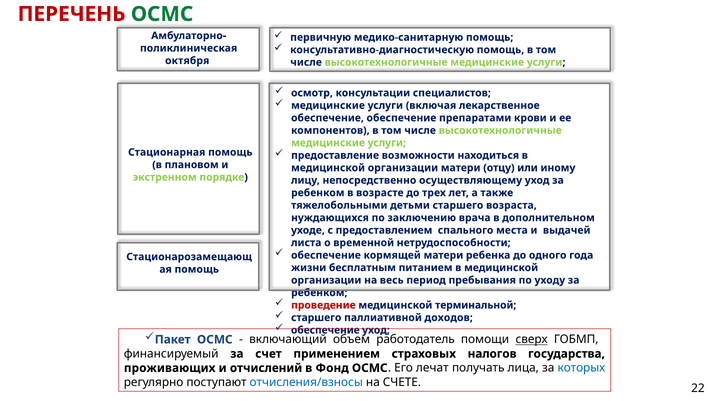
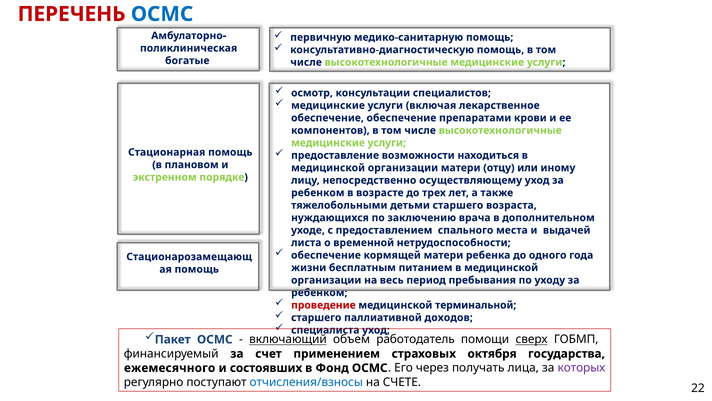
ОСМС at (162, 14) colour: green -> blue
октября: октября -> богатые
обеспечение at (325, 330): обеспечение -> специалиста
включающий underline: none -> present
налогов: налогов -> октября
проживающих: проживающих -> ежемесячного
отчислений: отчислений -> состоявших
лечат: лечат -> через
которых colour: blue -> purple
